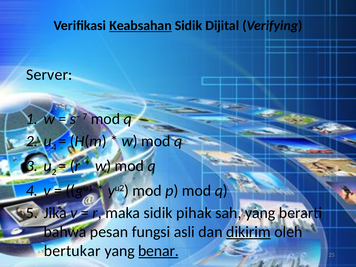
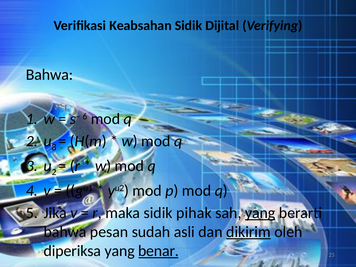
Keabsahan underline: present -> none
Server at (49, 75): Server -> Bahwa
7: 7 -> 6
4 at (54, 147): 4 -> 8
yang at (260, 213) underline: none -> present
fungsi: fungsi -> sudah
bertukar: bertukar -> diperiksa
